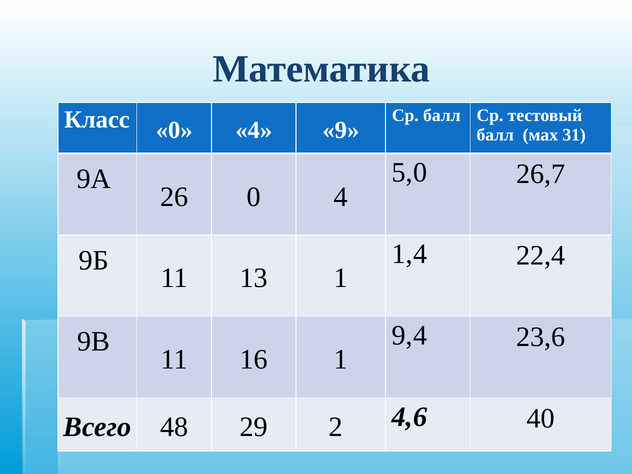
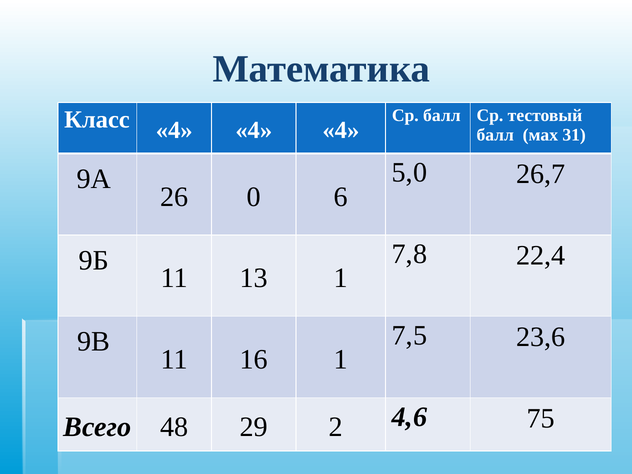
Класс 0: 0 -> 4
9 at (341, 130): 9 -> 4
26 0 4: 4 -> 6
1,4: 1,4 -> 7,8
9,4: 9,4 -> 7,5
40: 40 -> 75
